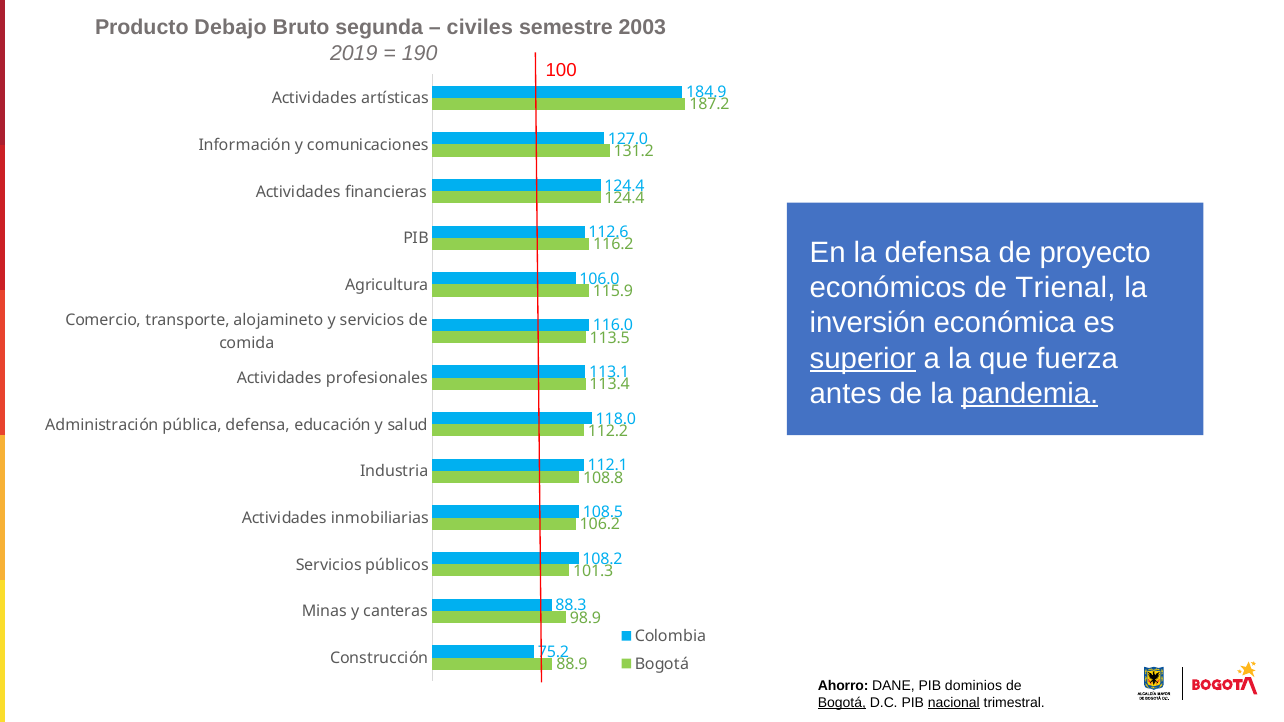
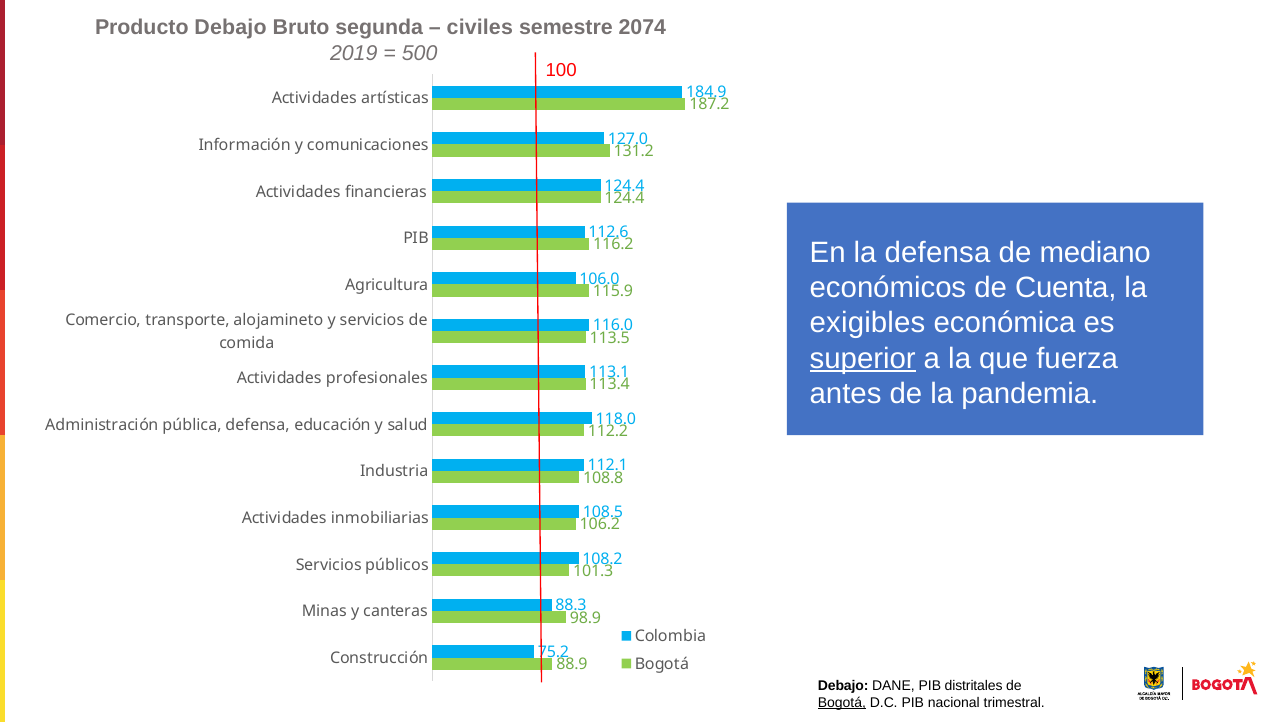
2003: 2003 -> 2074
190: 190 -> 500
proyecto: proyecto -> mediano
Trienal: Trienal -> Cuenta
inversión: inversión -> exigibles
pandemia underline: present -> none
Ahorro at (843, 686): Ahorro -> Debajo
dominios: dominios -> distritales
nacional underline: present -> none
